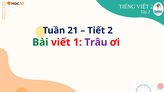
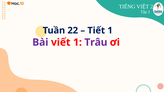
21: 21 -> 22
Tiết 2: 2 -> 1
Bài colour: green -> purple
